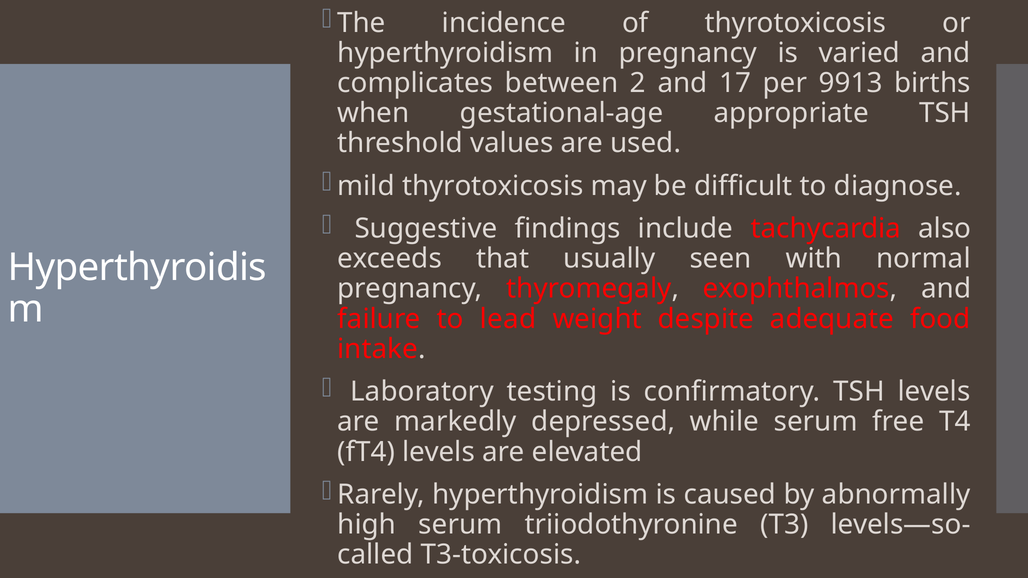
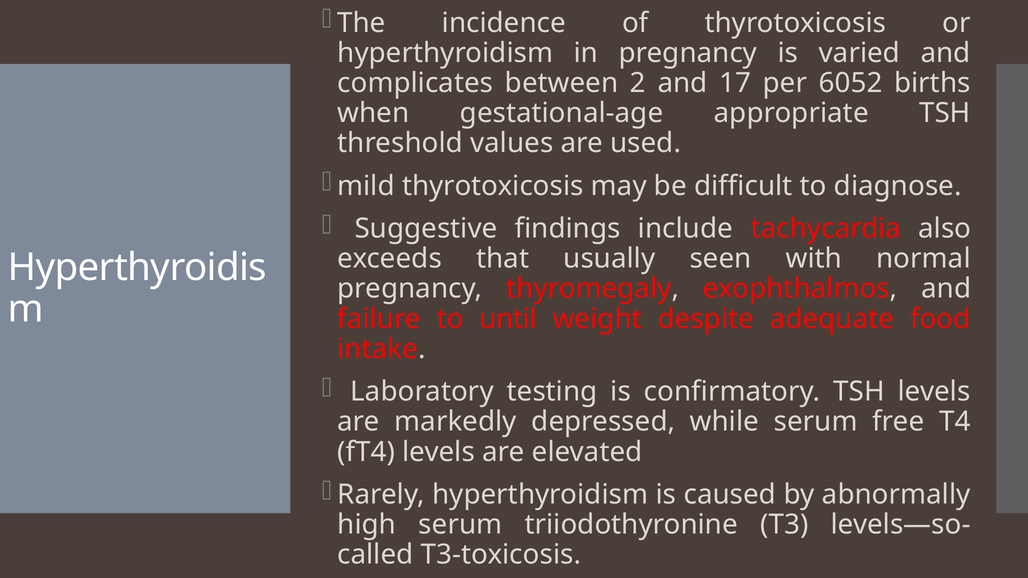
9913: 9913 -> 6052
lead: lead -> until
